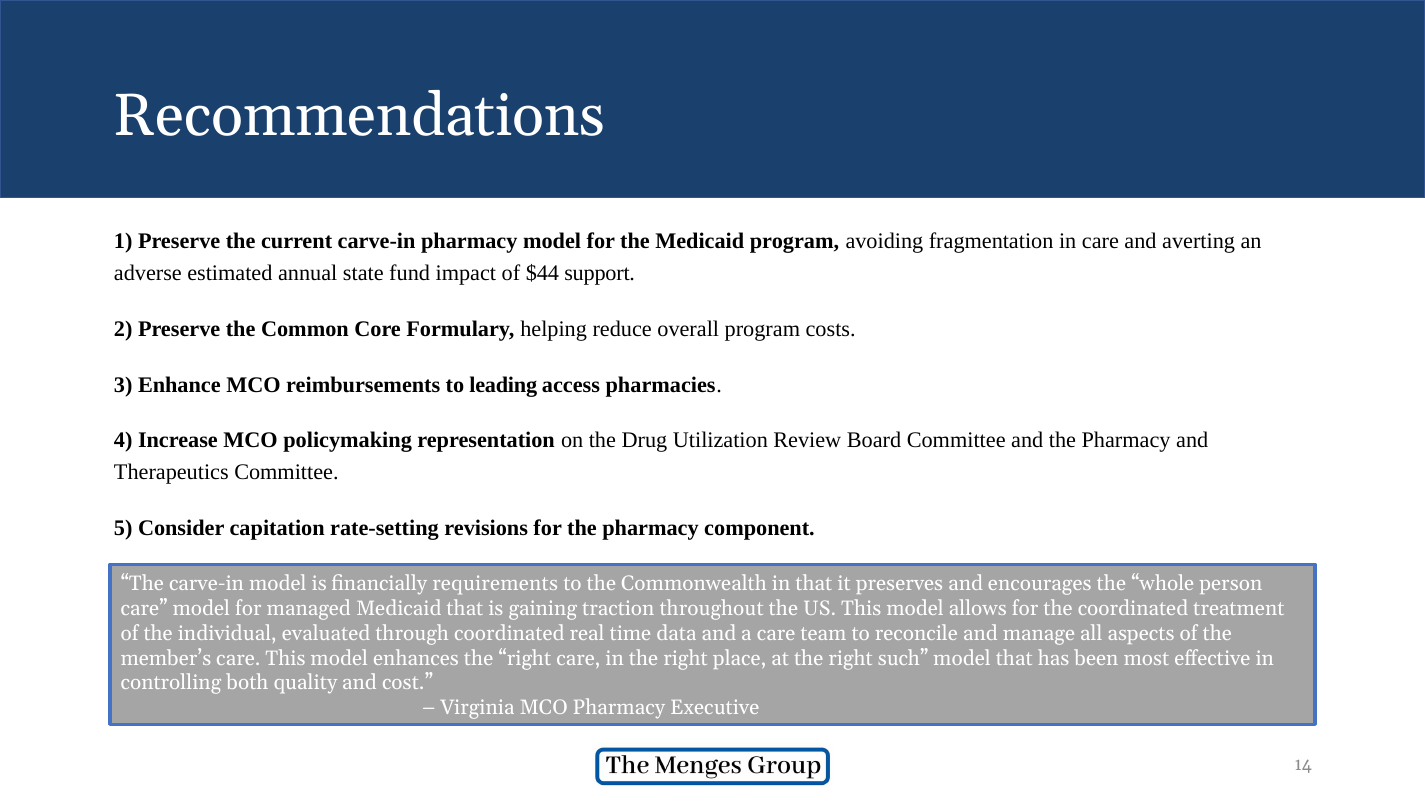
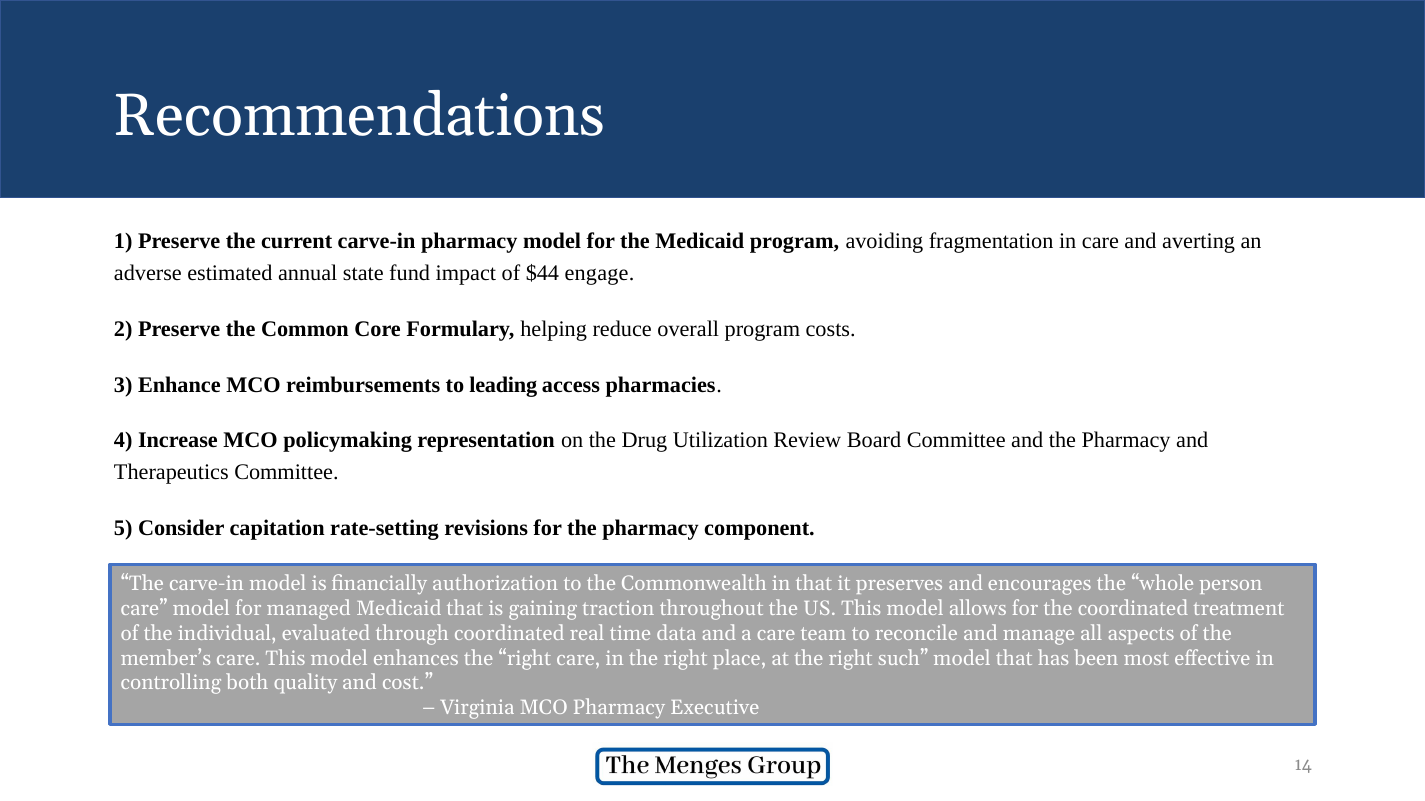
support: support -> engage
requirements: requirements -> authorization
